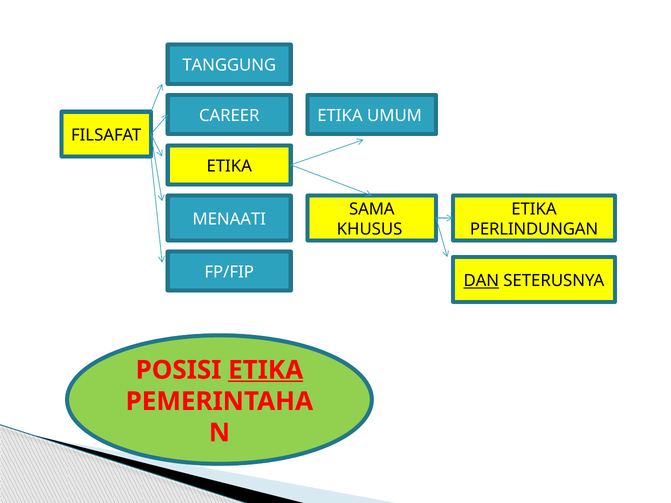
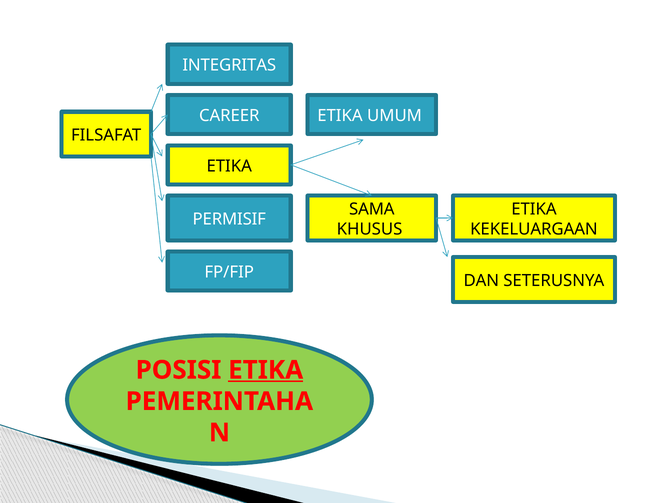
TANGGUNG: TANGGUNG -> INTEGRITAS
MENAATI: MENAATI -> PERMISIF
PERLINDUNGAN: PERLINDUNGAN -> KEKELUARGAAN
DAN underline: present -> none
